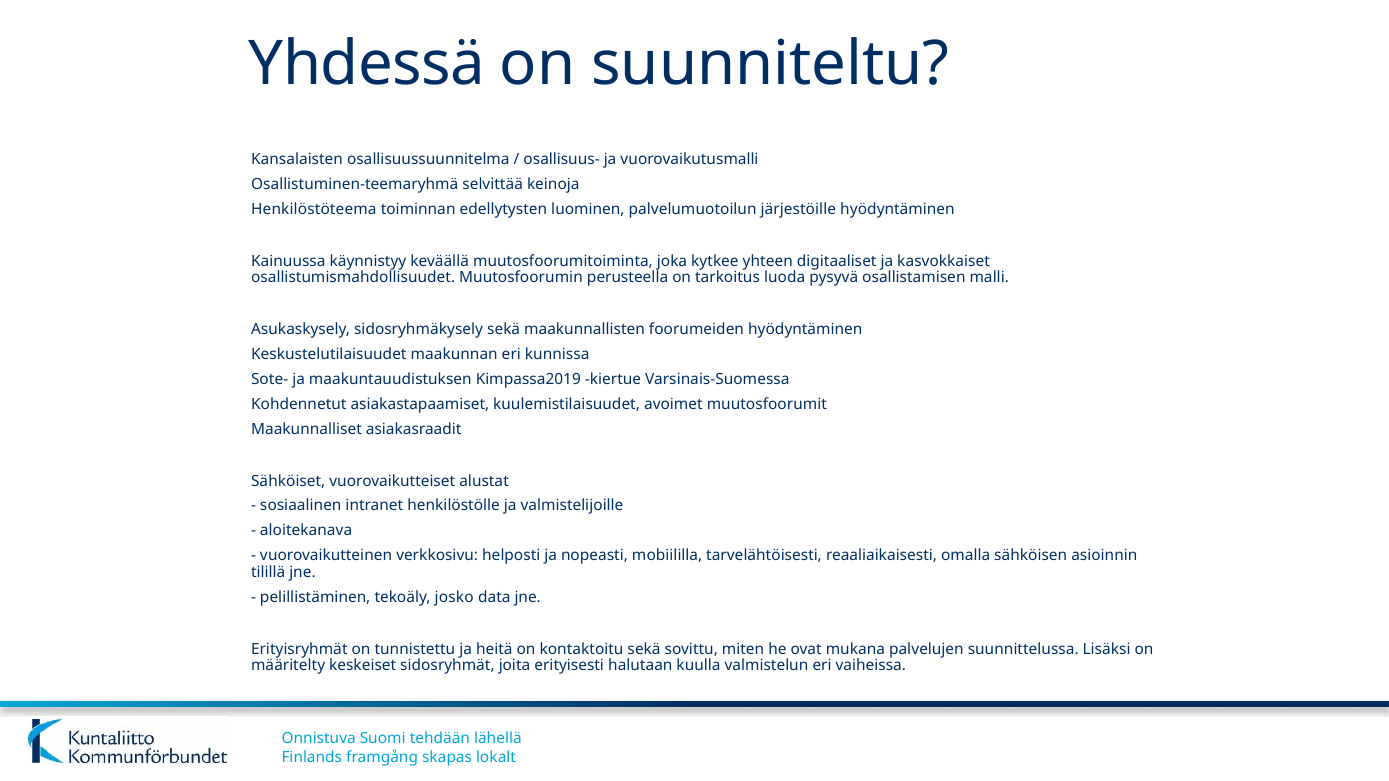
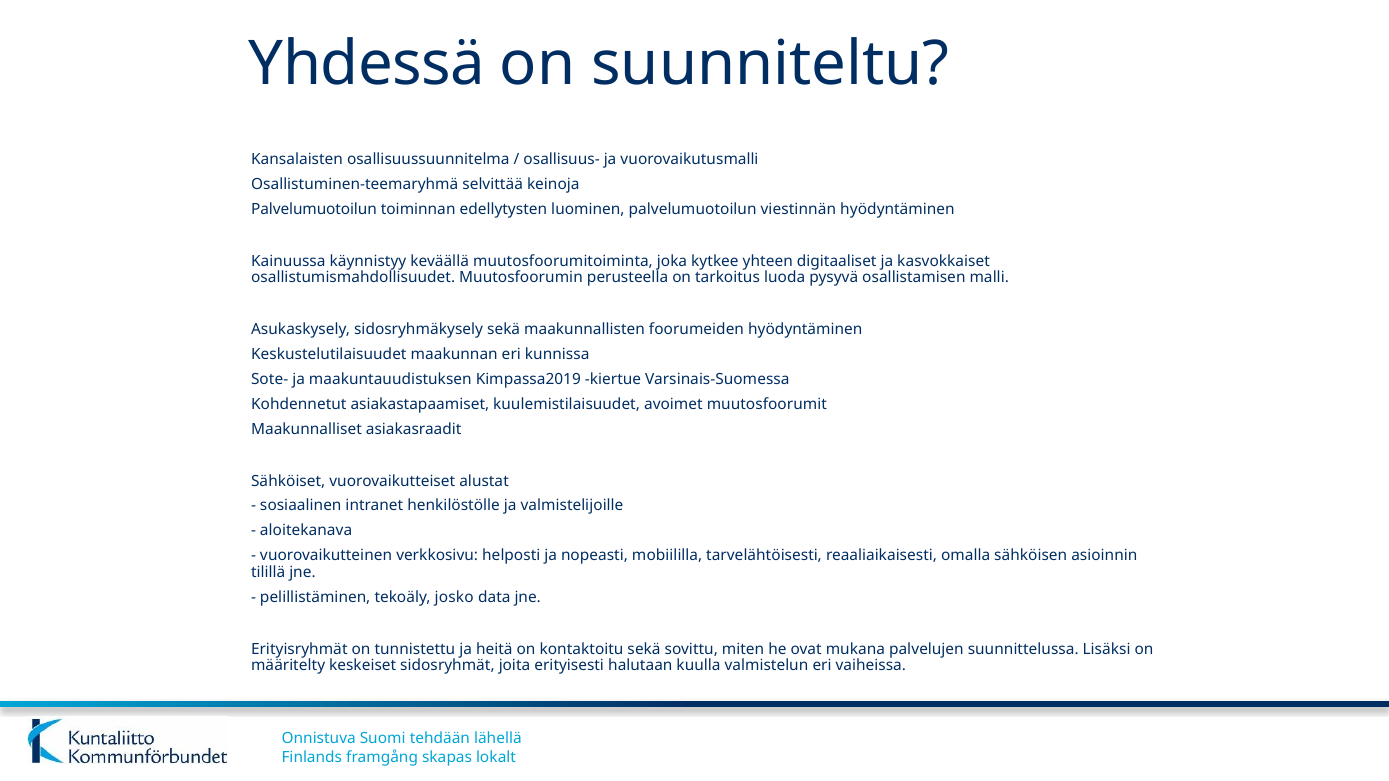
Henkilöstöteema at (314, 210): Henkilöstöteema -> Palvelumuotoilun
järjestöille: järjestöille -> viestinnän
